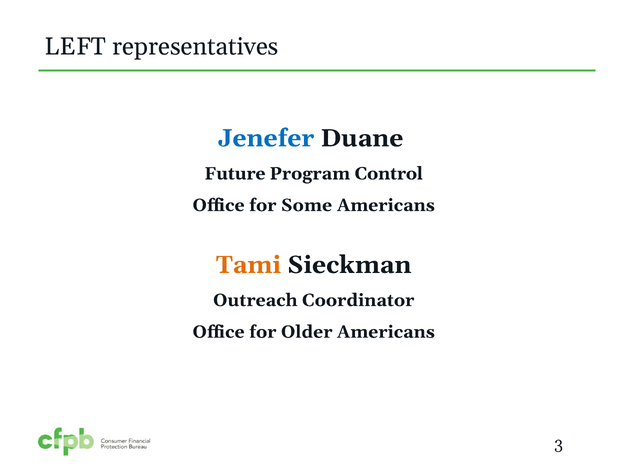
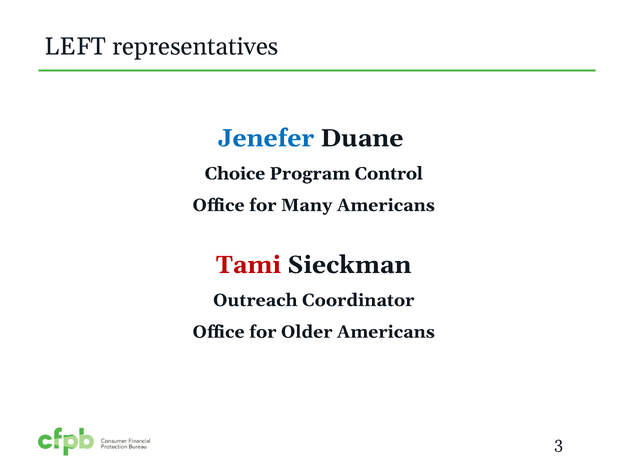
Future: Future -> Choice
Some: Some -> Many
Tami colour: orange -> red
